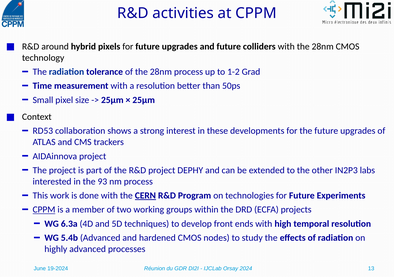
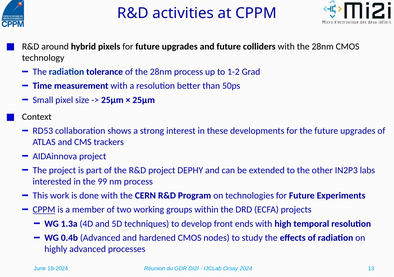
93: 93 -> 99
CERN underline: present -> none
6.3a: 6.3a -> 1.3a
5.4b: 5.4b -> 0.4b
